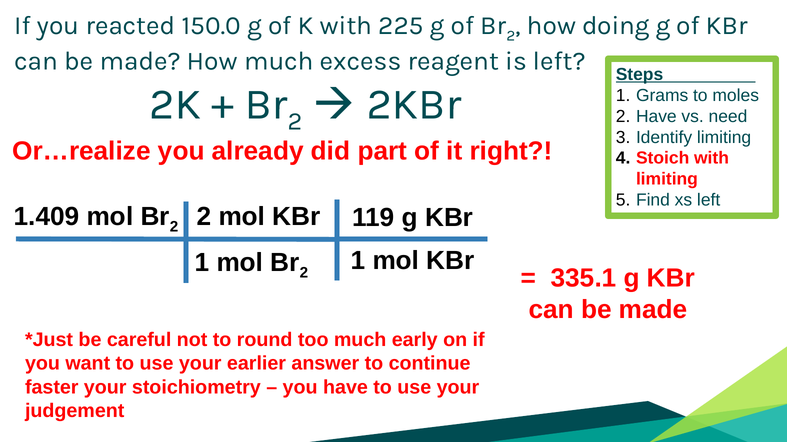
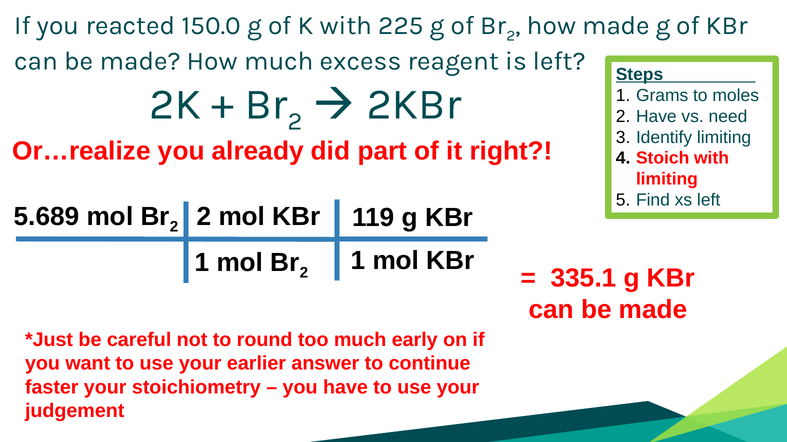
how doing: doing -> made
1.409: 1.409 -> 5.689
